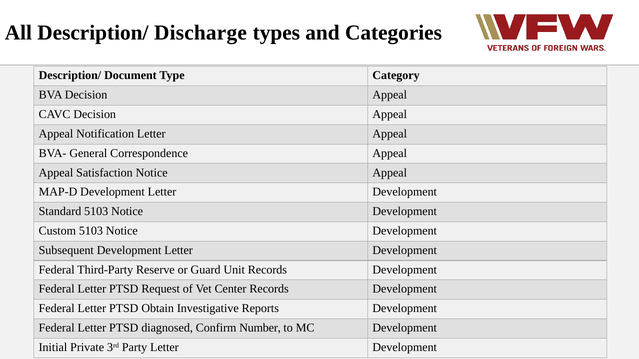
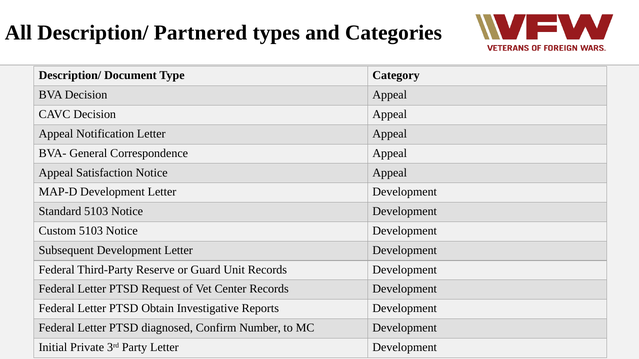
Discharge: Discharge -> Partnered
